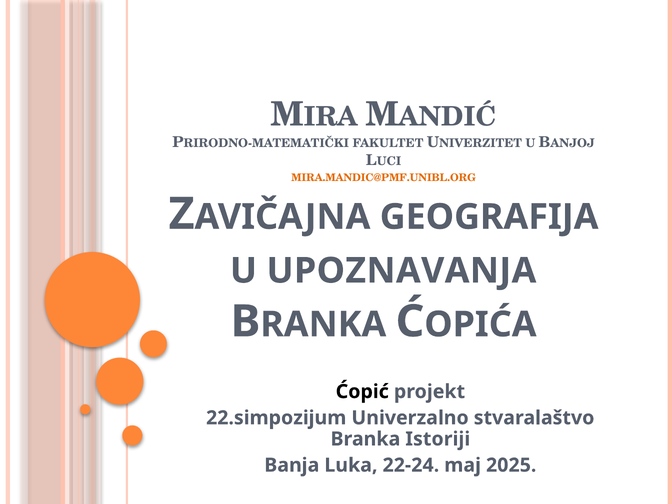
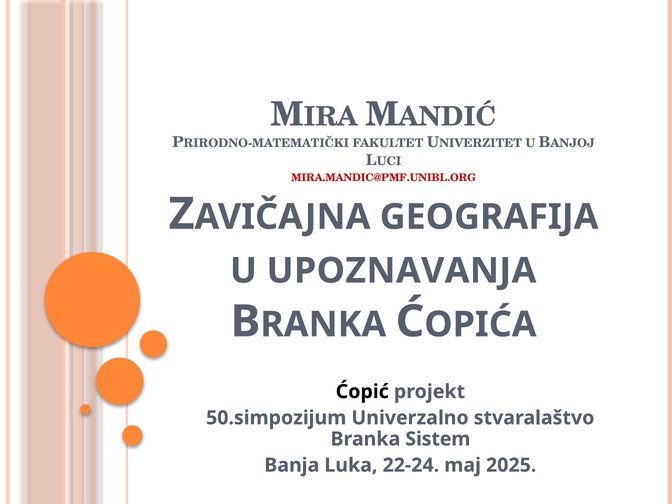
MIRA.MANDIC@PMF.UNIBL.ORG colour: orange -> red
22.simpozijum: 22.simpozijum -> 50.simpozijum
Istoriji: Istoriji -> Sistem
